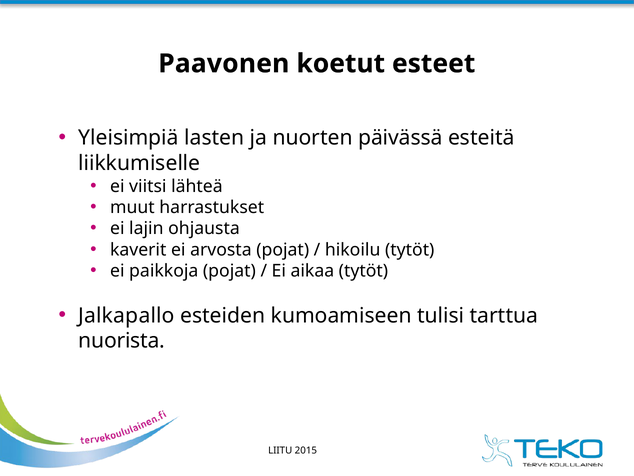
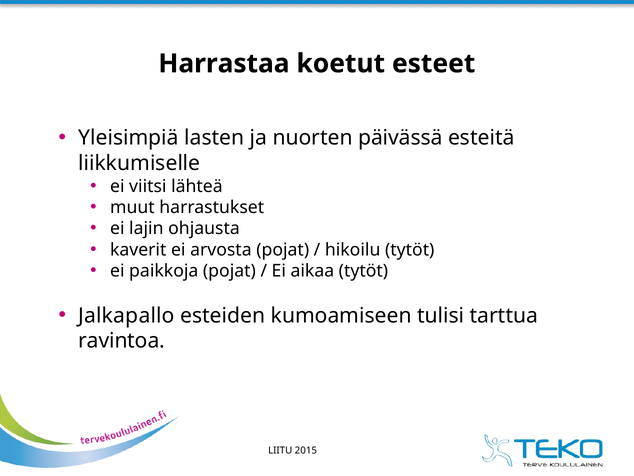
Paavonen: Paavonen -> Harrastaa
nuorista: nuorista -> ravintoa
